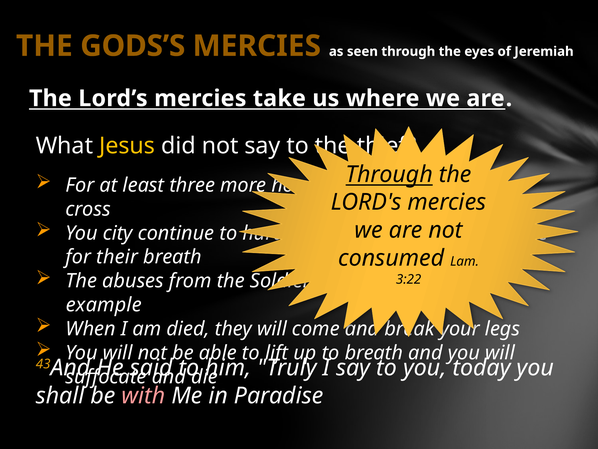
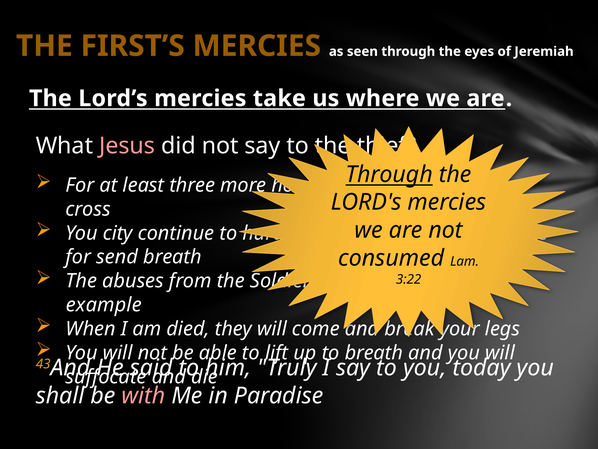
GODS’S: GODS’S -> FIRST’S
Jesus colour: yellow -> pink
their: their -> send
